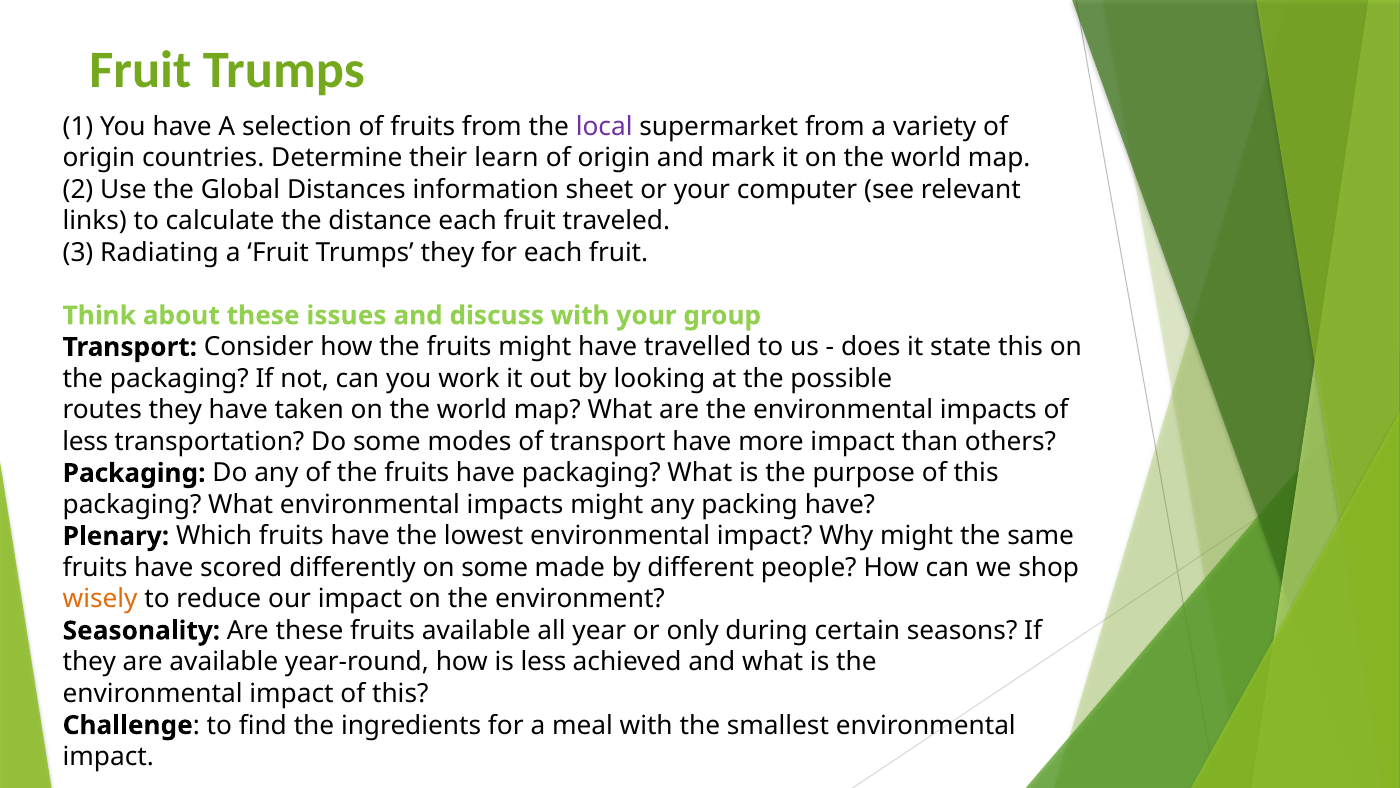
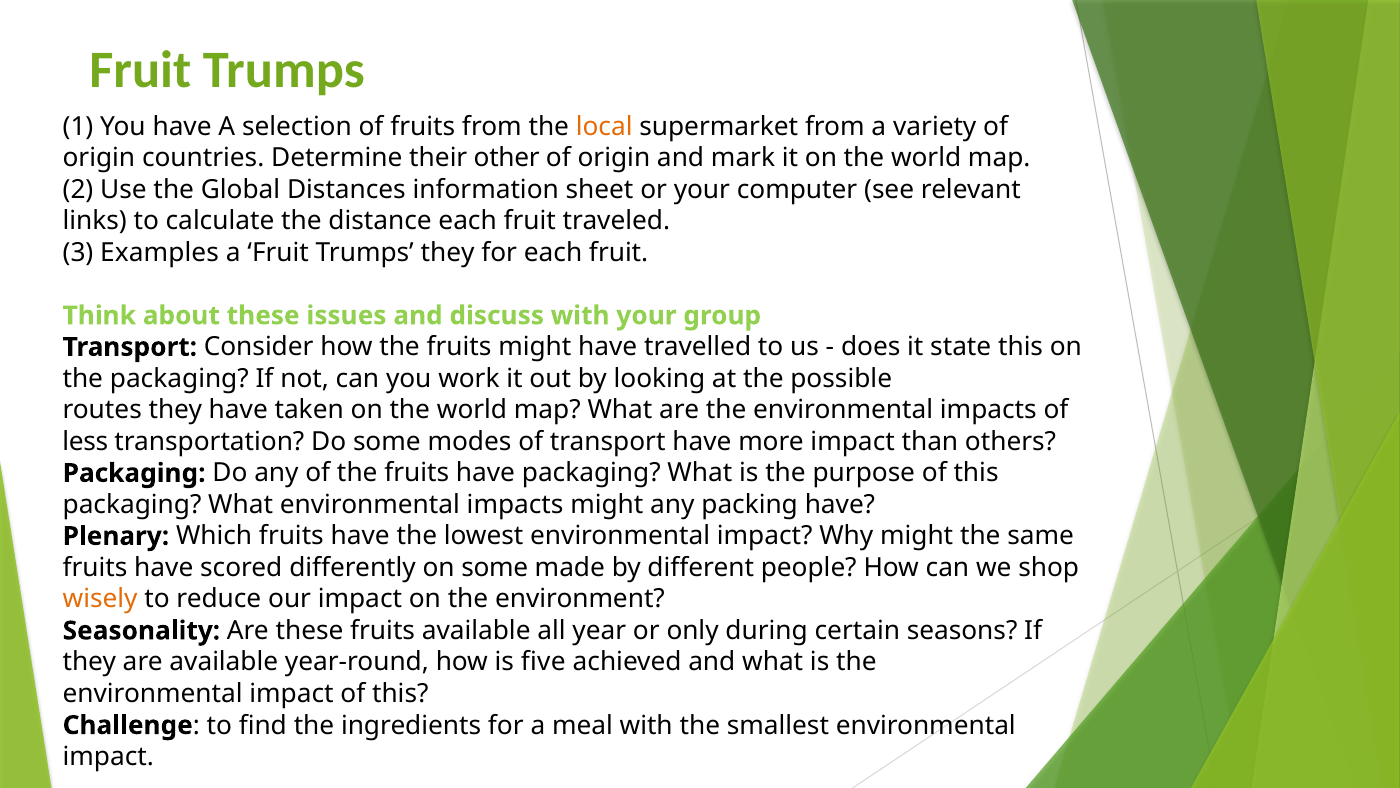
local colour: purple -> orange
learn: learn -> other
Radiating: Radiating -> Examples
is less: less -> five
